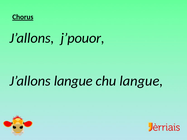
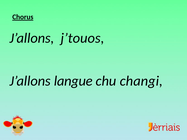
j’pouor: j’pouor -> j’touos
chu langue: langue -> changi
